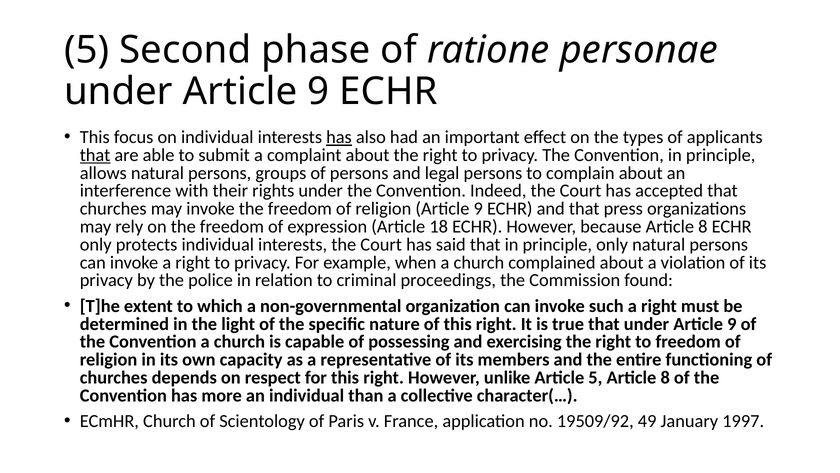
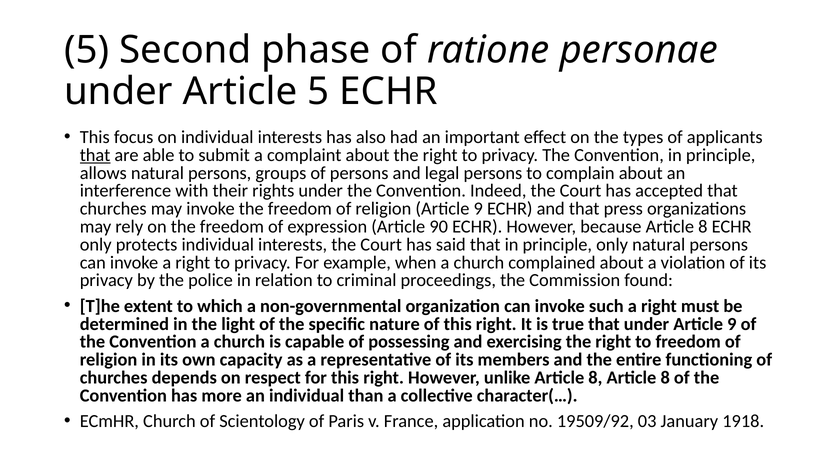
9 at (318, 91): 9 -> 5
has at (339, 137) underline: present -> none
18: 18 -> 90
unlike Article 5: 5 -> 8
49: 49 -> 03
1997: 1997 -> 1918
